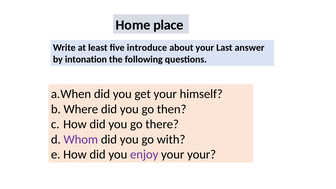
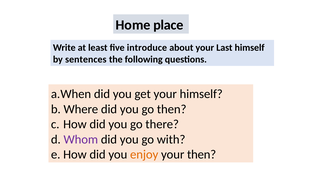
Last answer: answer -> himself
intonation: intonation -> sentences
enjoy colour: purple -> orange
your your: your -> then
